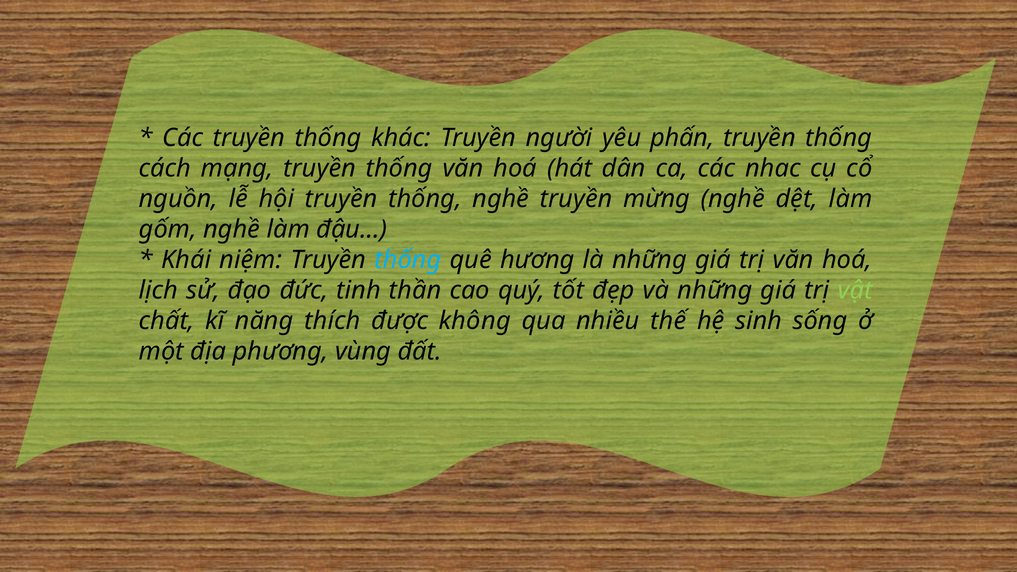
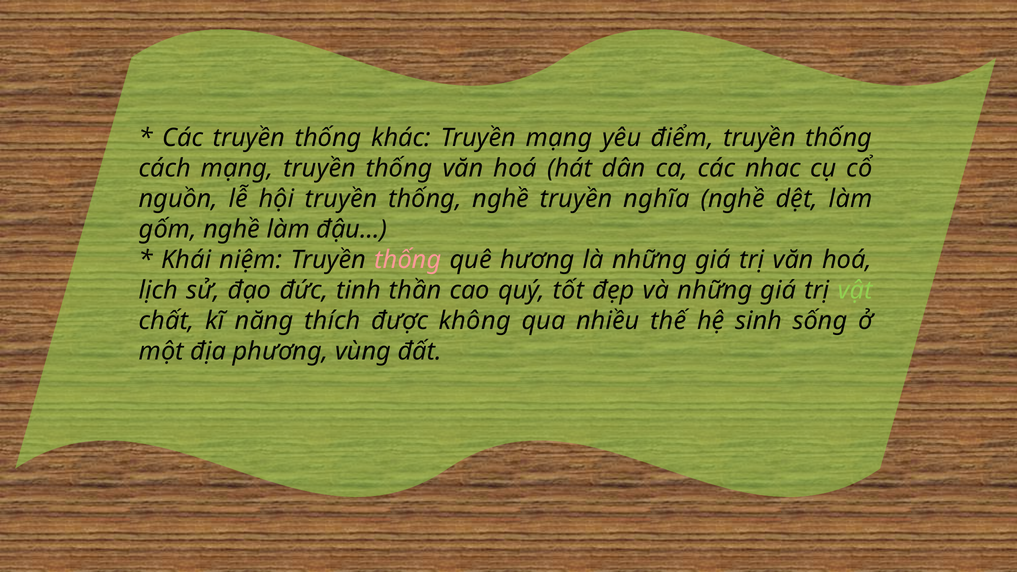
Truyền người: người -> mạng
phấn: phấn -> điểm
mừng: mừng -> nghĩa
thống at (408, 260) colour: light blue -> pink
